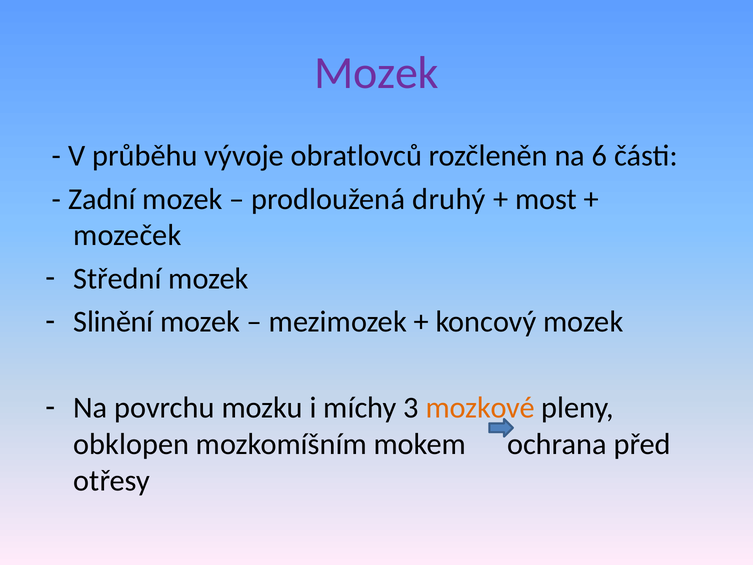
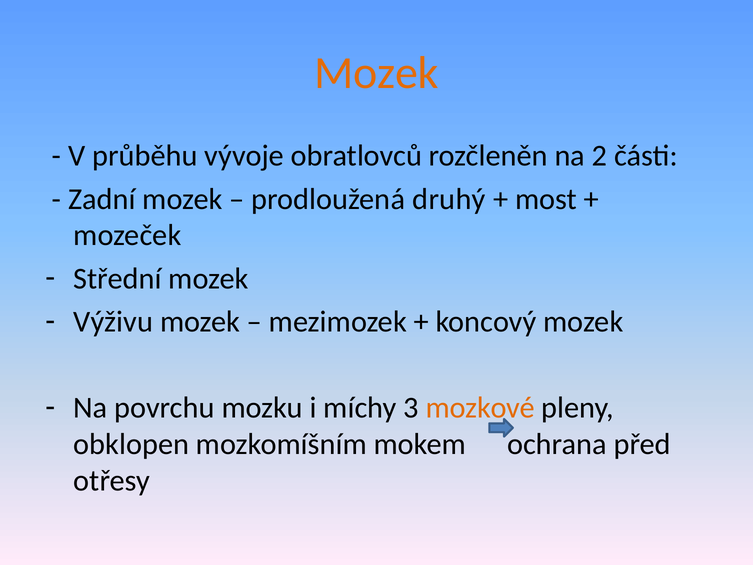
Mozek at (377, 73) colour: purple -> orange
6: 6 -> 2
Slinění: Slinění -> Výživu
